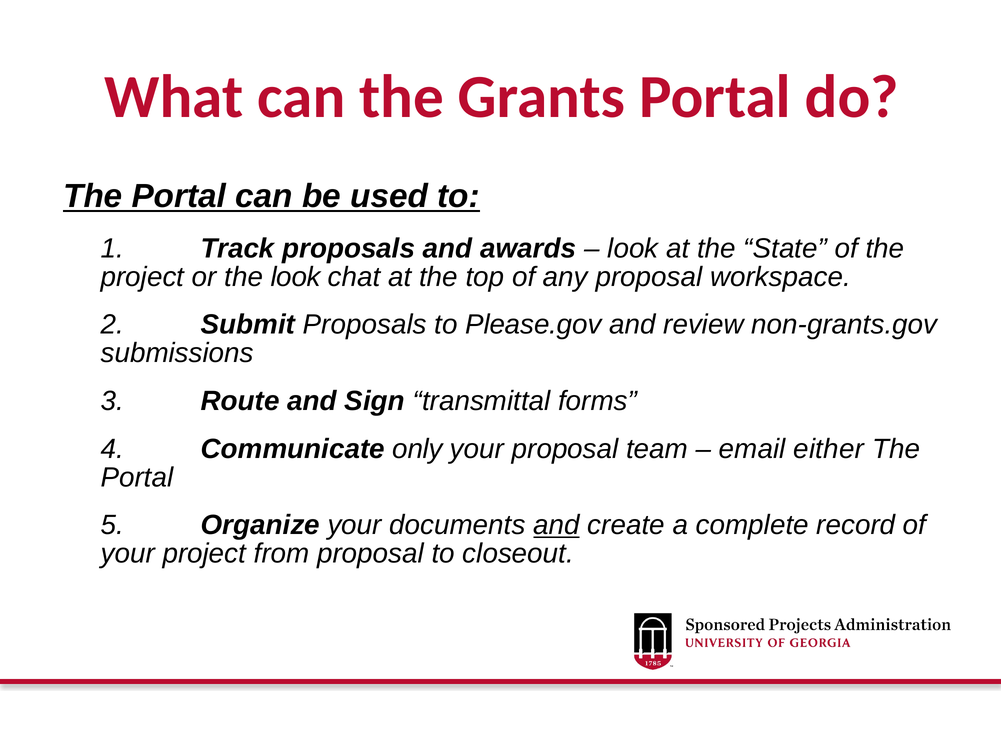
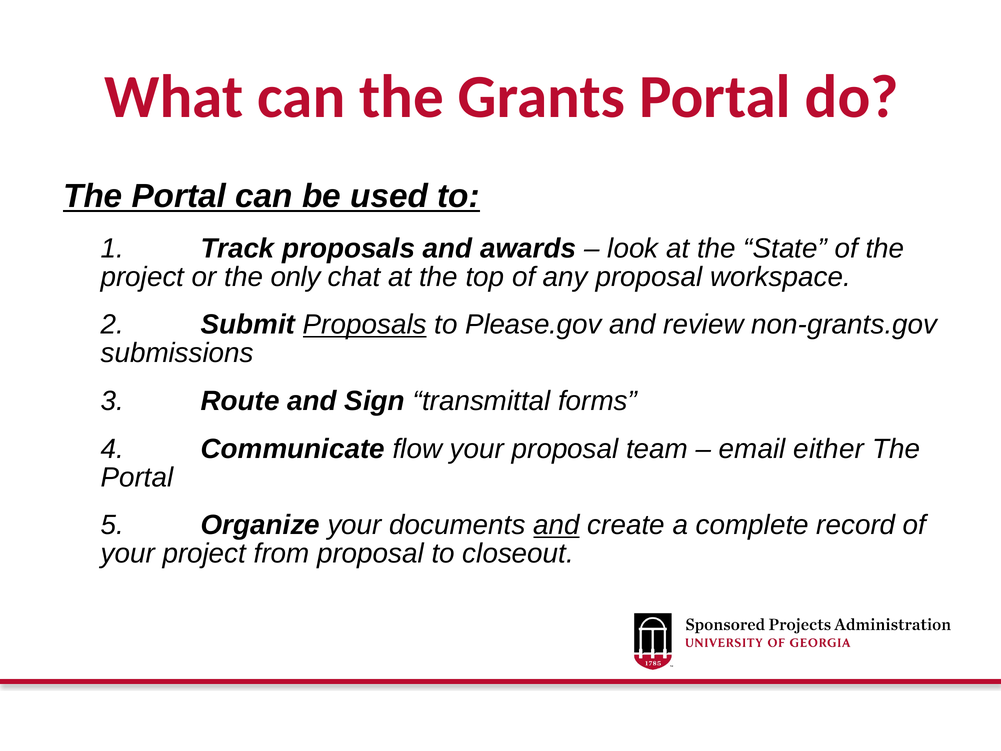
the look: look -> only
Proposals at (365, 325) underline: none -> present
only: only -> flow
